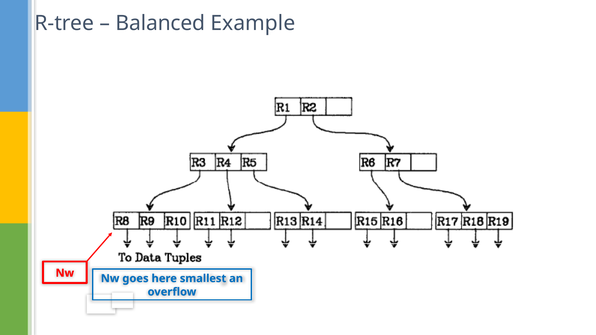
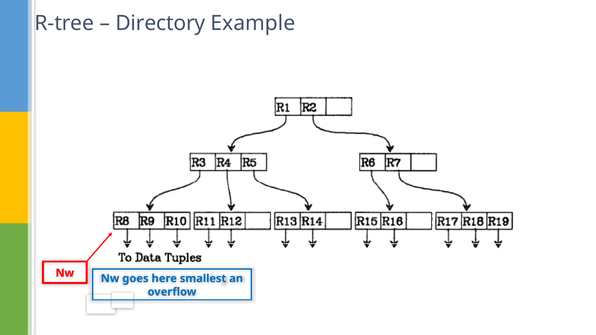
Balanced: Balanced -> Directory
